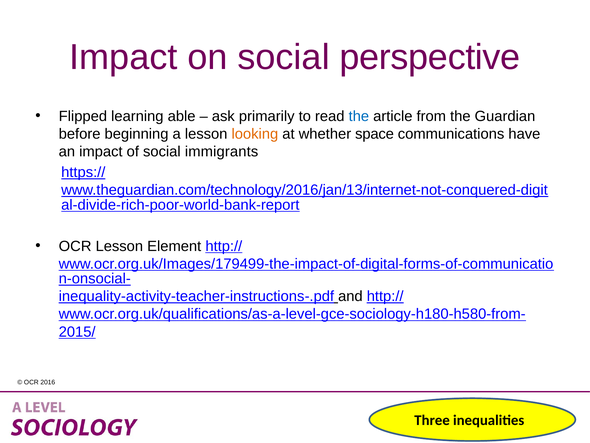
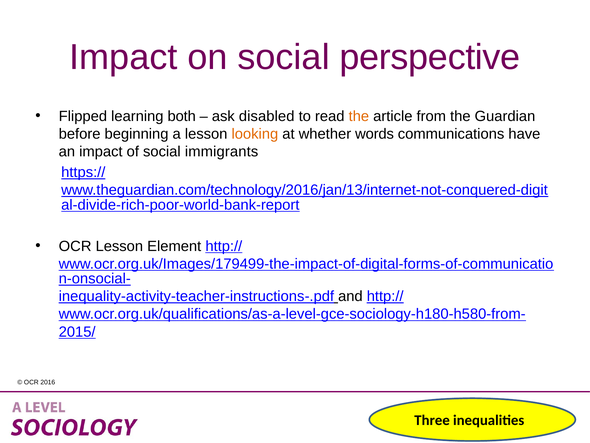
able: able -> both
primarily: primarily -> disabled
the at (359, 116) colour: blue -> orange
space: space -> words
